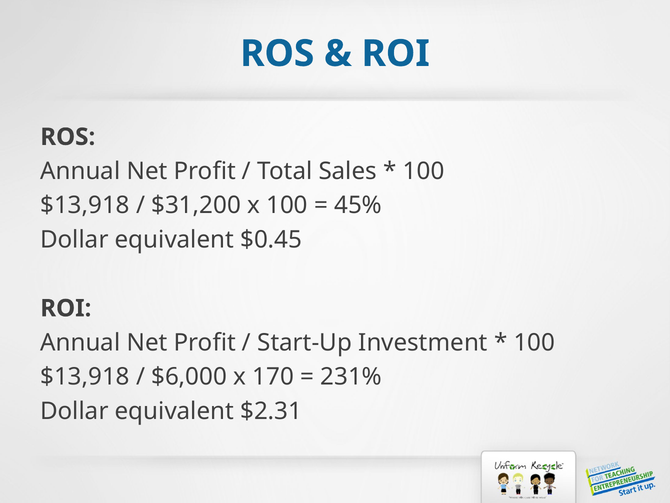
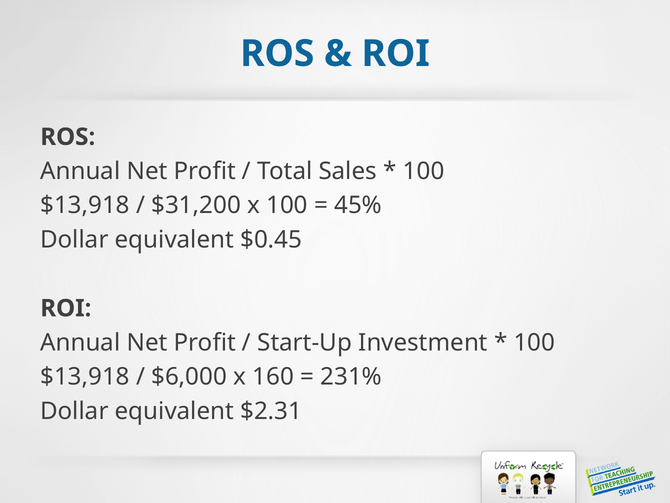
170: 170 -> 160
